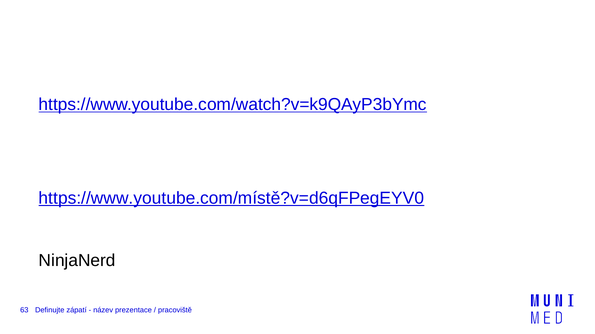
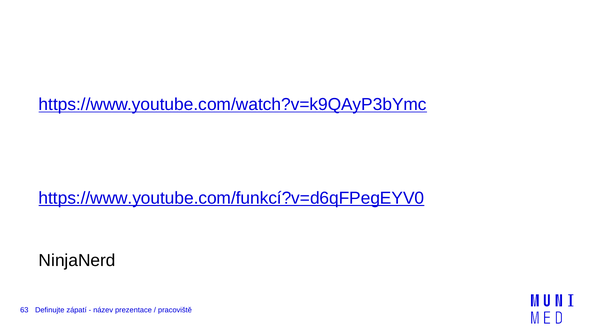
https://www.youtube.com/místě?v=d6qFPegEYV0: https://www.youtube.com/místě?v=d6qFPegEYV0 -> https://www.youtube.com/funkcí?v=d6qFPegEYV0
